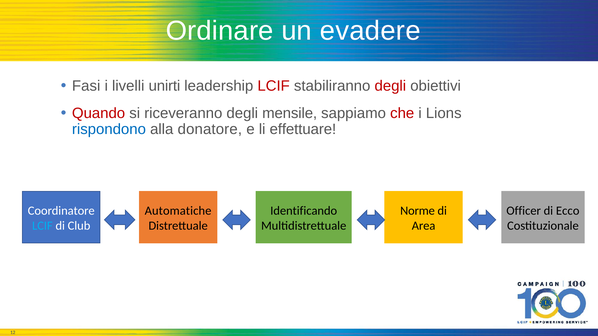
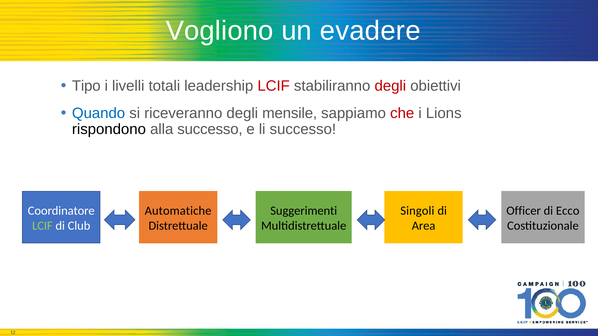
Ordinare: Ordinare -> Vogliono
Fasi: Fasi -> Tipo
unirti: unirti -> totali
Quando colour: red -> blue
rispondono colour: blue -> black
alla donatore: donatore -> successo
li effettuare: effettuare -> successo
Identificando: Identificando -> Suggerimenti
Norme: Norme -> Singoli
LCIF at (42, 226) colour: light blue -> light green
